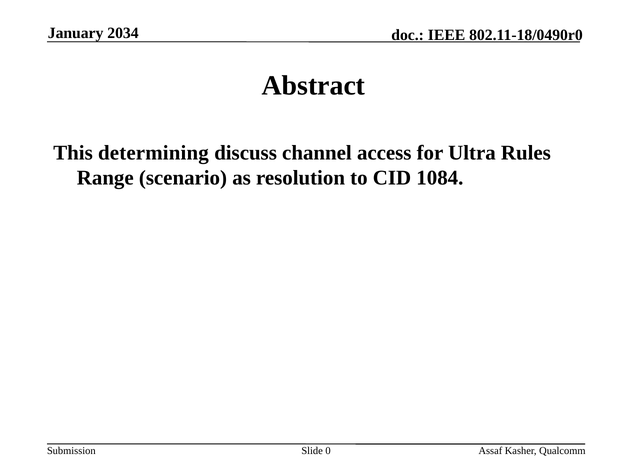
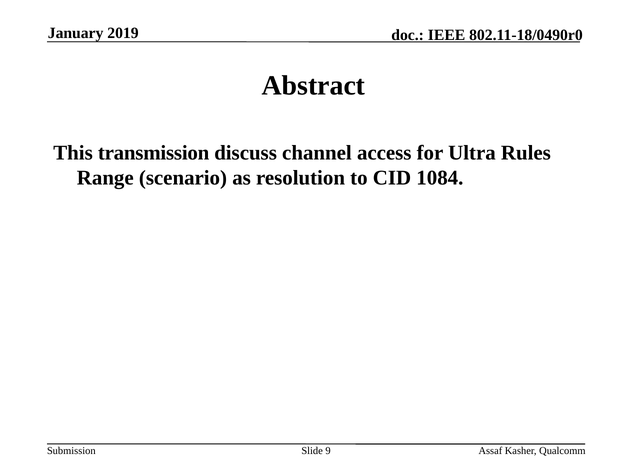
2034: 2034 -> 2019
determining: determining -> transmission
0: 0 -> 9
